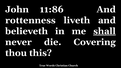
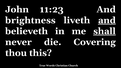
11:86: 11:86 -> 11:23
rottenness: rottenness -> brightness
and at (107, 20) underline: none -> present
